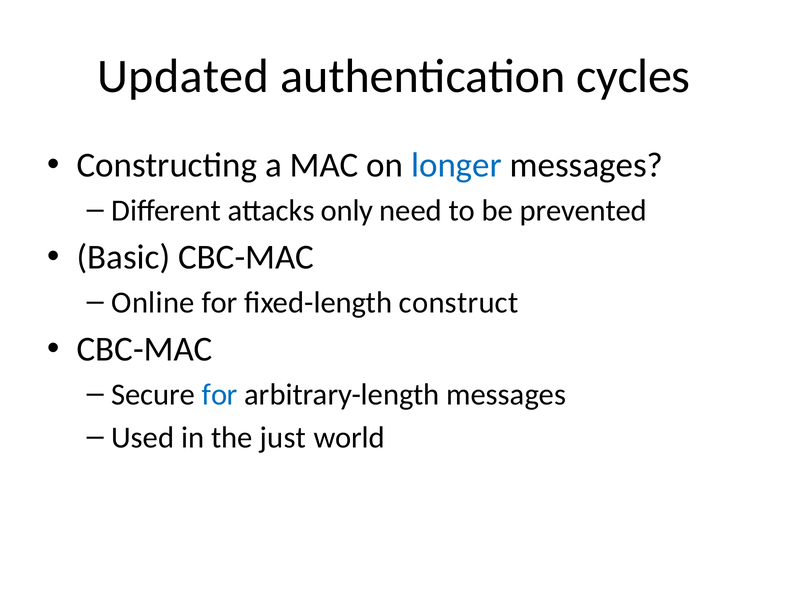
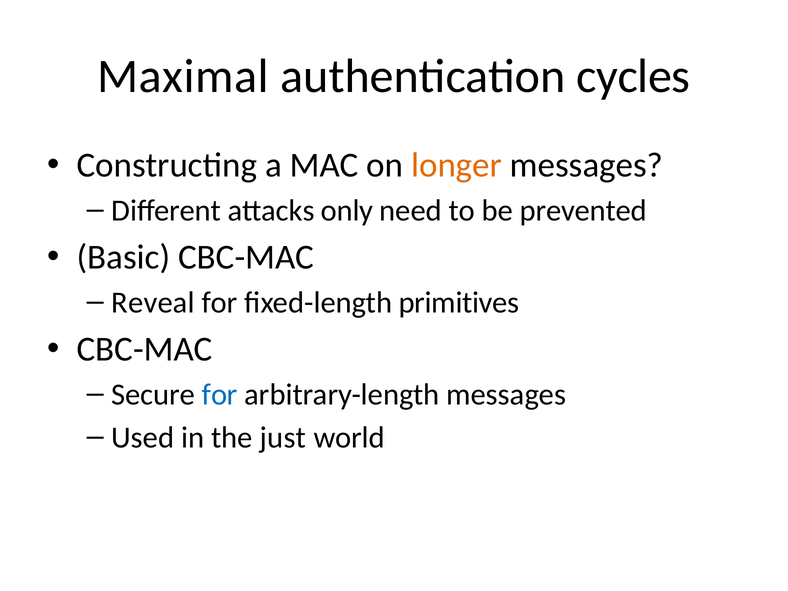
Updated: Updated -> Maximal
longer colour: blue -> orange
Online: Online -> Reveal
construct: construct -> primitives
